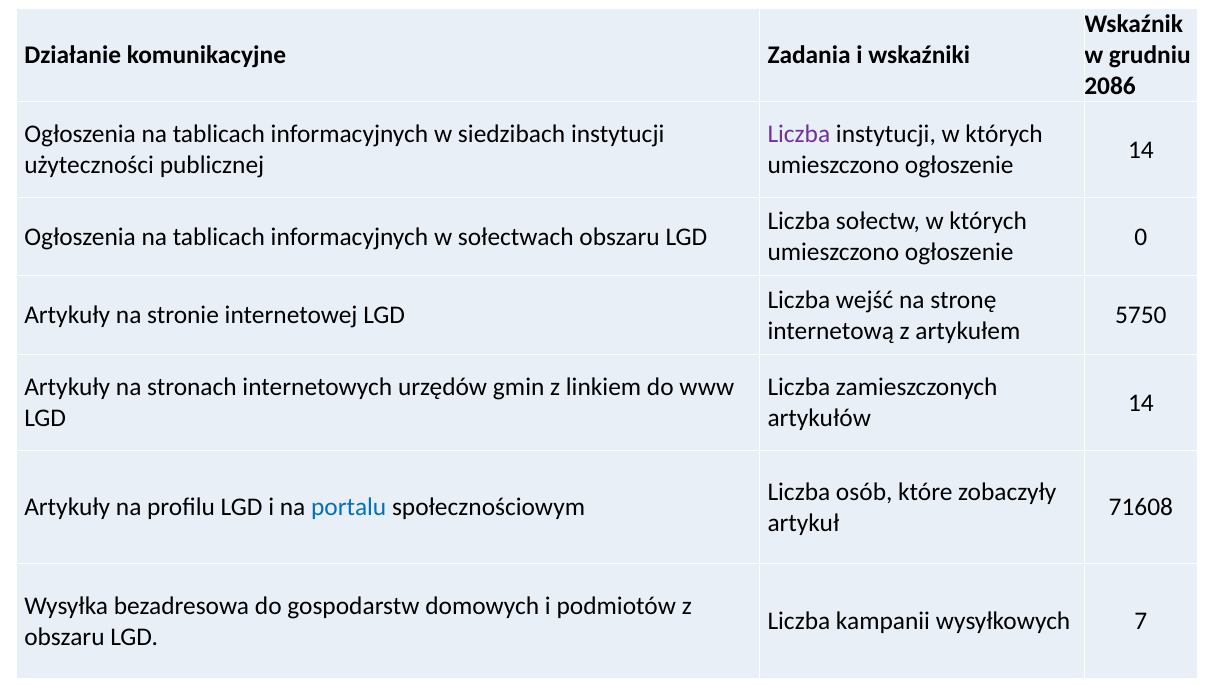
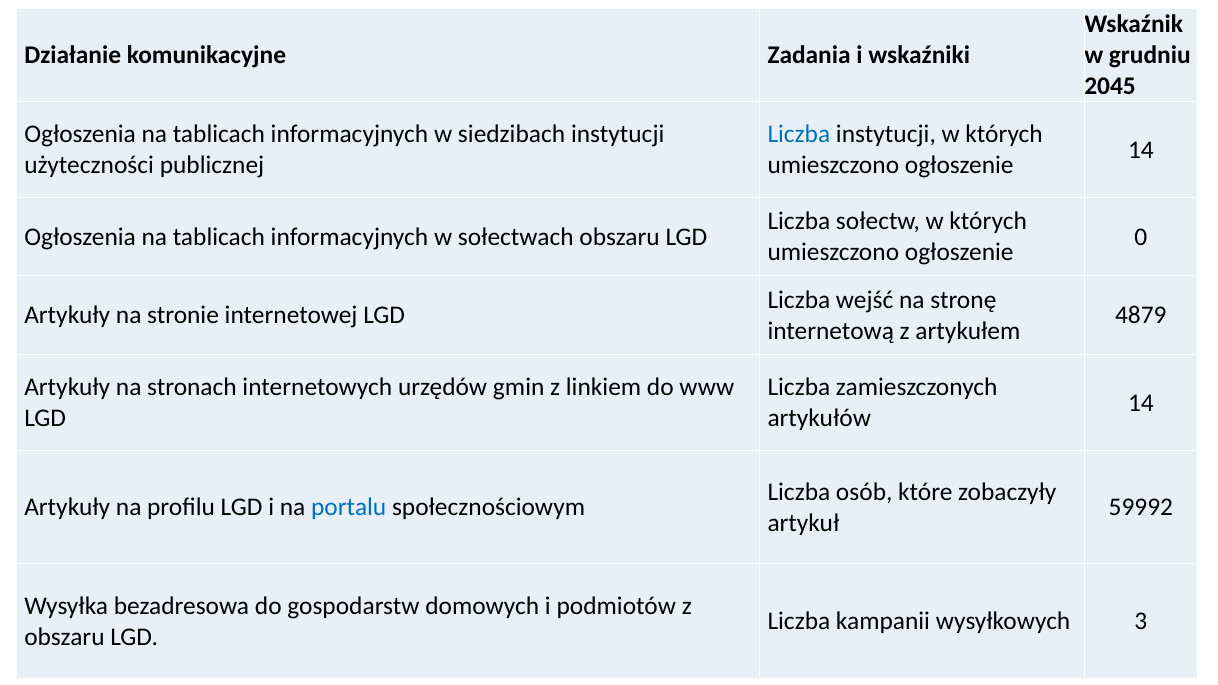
2086: 2086 -> 2045
Liczba at (799, 134) colour: purple -> blue
5750: 5750 -> 4879
71608: 71608 -> 59992
7: 7 -> 3
